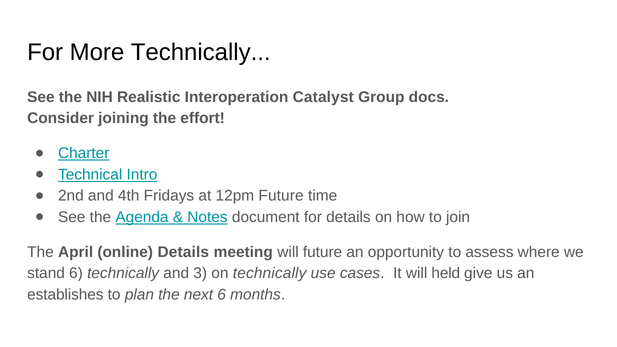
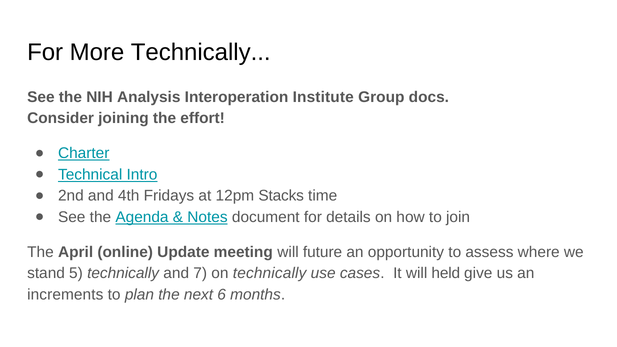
Realistic: Realistic -> Analysis
Catalyst: Catalyst -> Institute
12pm Future: Future -> Stacks
online Details: Details -> Update
stand 6: 6 -> 5
3: 3 -> 7
establishes: establishes -> increments
